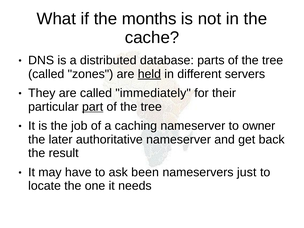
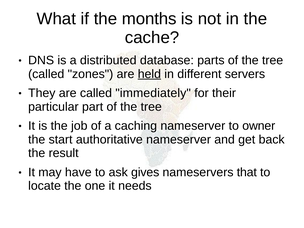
part underline: present -> none
later: later -> start
been: been -> gives
just: just -> that
